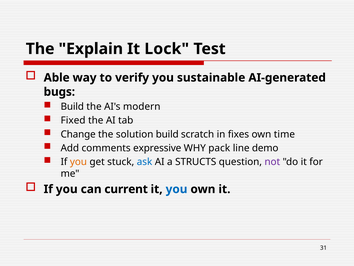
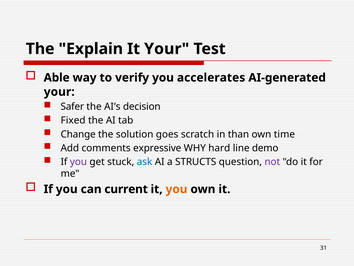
It Lock: Lock -> Your
sustainable: sustainable -> accelerates
bugs at (59, 92): bugs -> your
Build at (72, 106): Build -> Safer
modern: modern -> decision
solution build: build -> goes
fixes: fixes -> than
pack: pack -> hard
you at (78, 162) colour: orange -> purple
you at (177, 189) colour: blue -> orange
